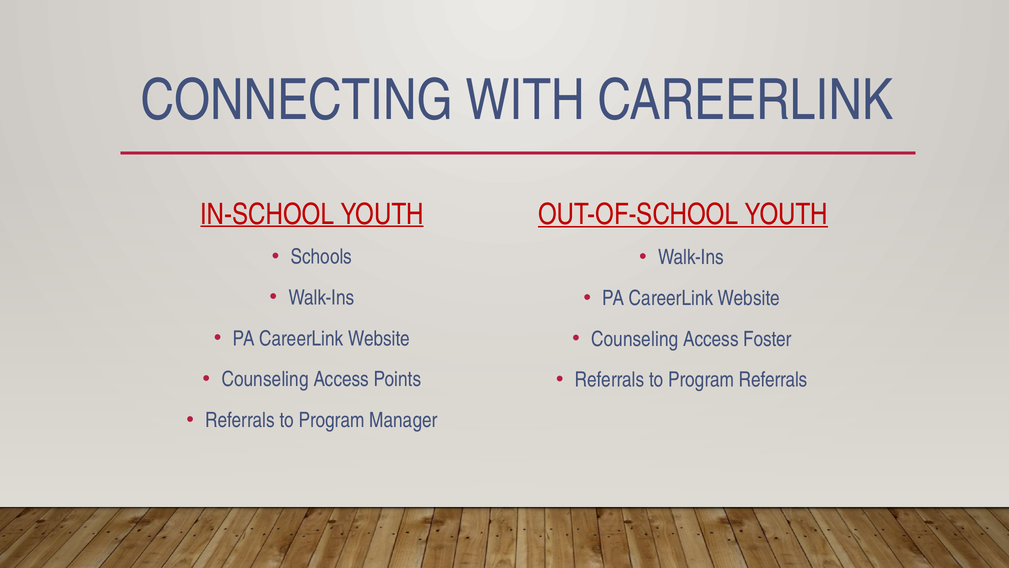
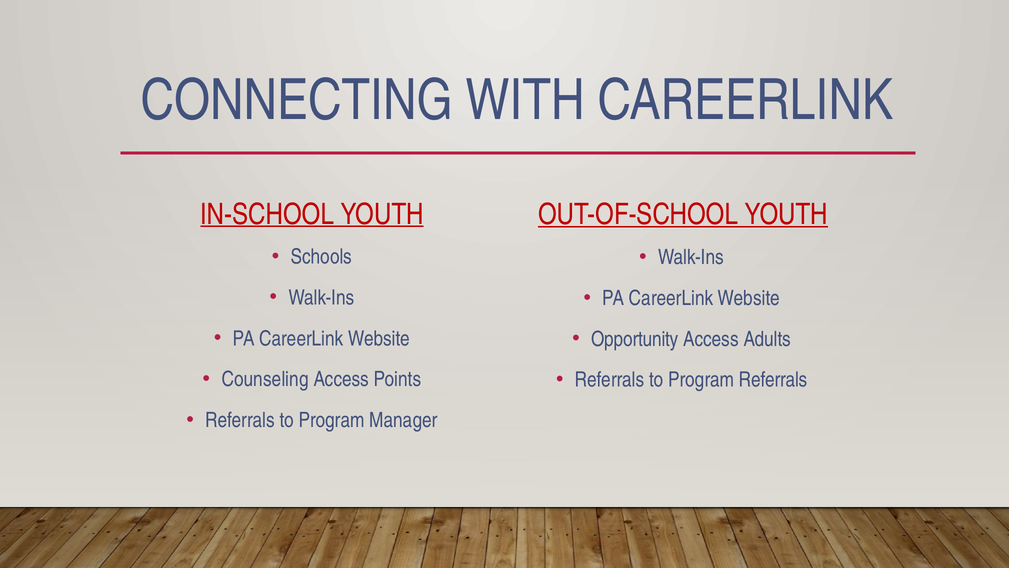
Counseling at (635, 339): Counseling -> Opportunity
Foster: Foster -> Adults
